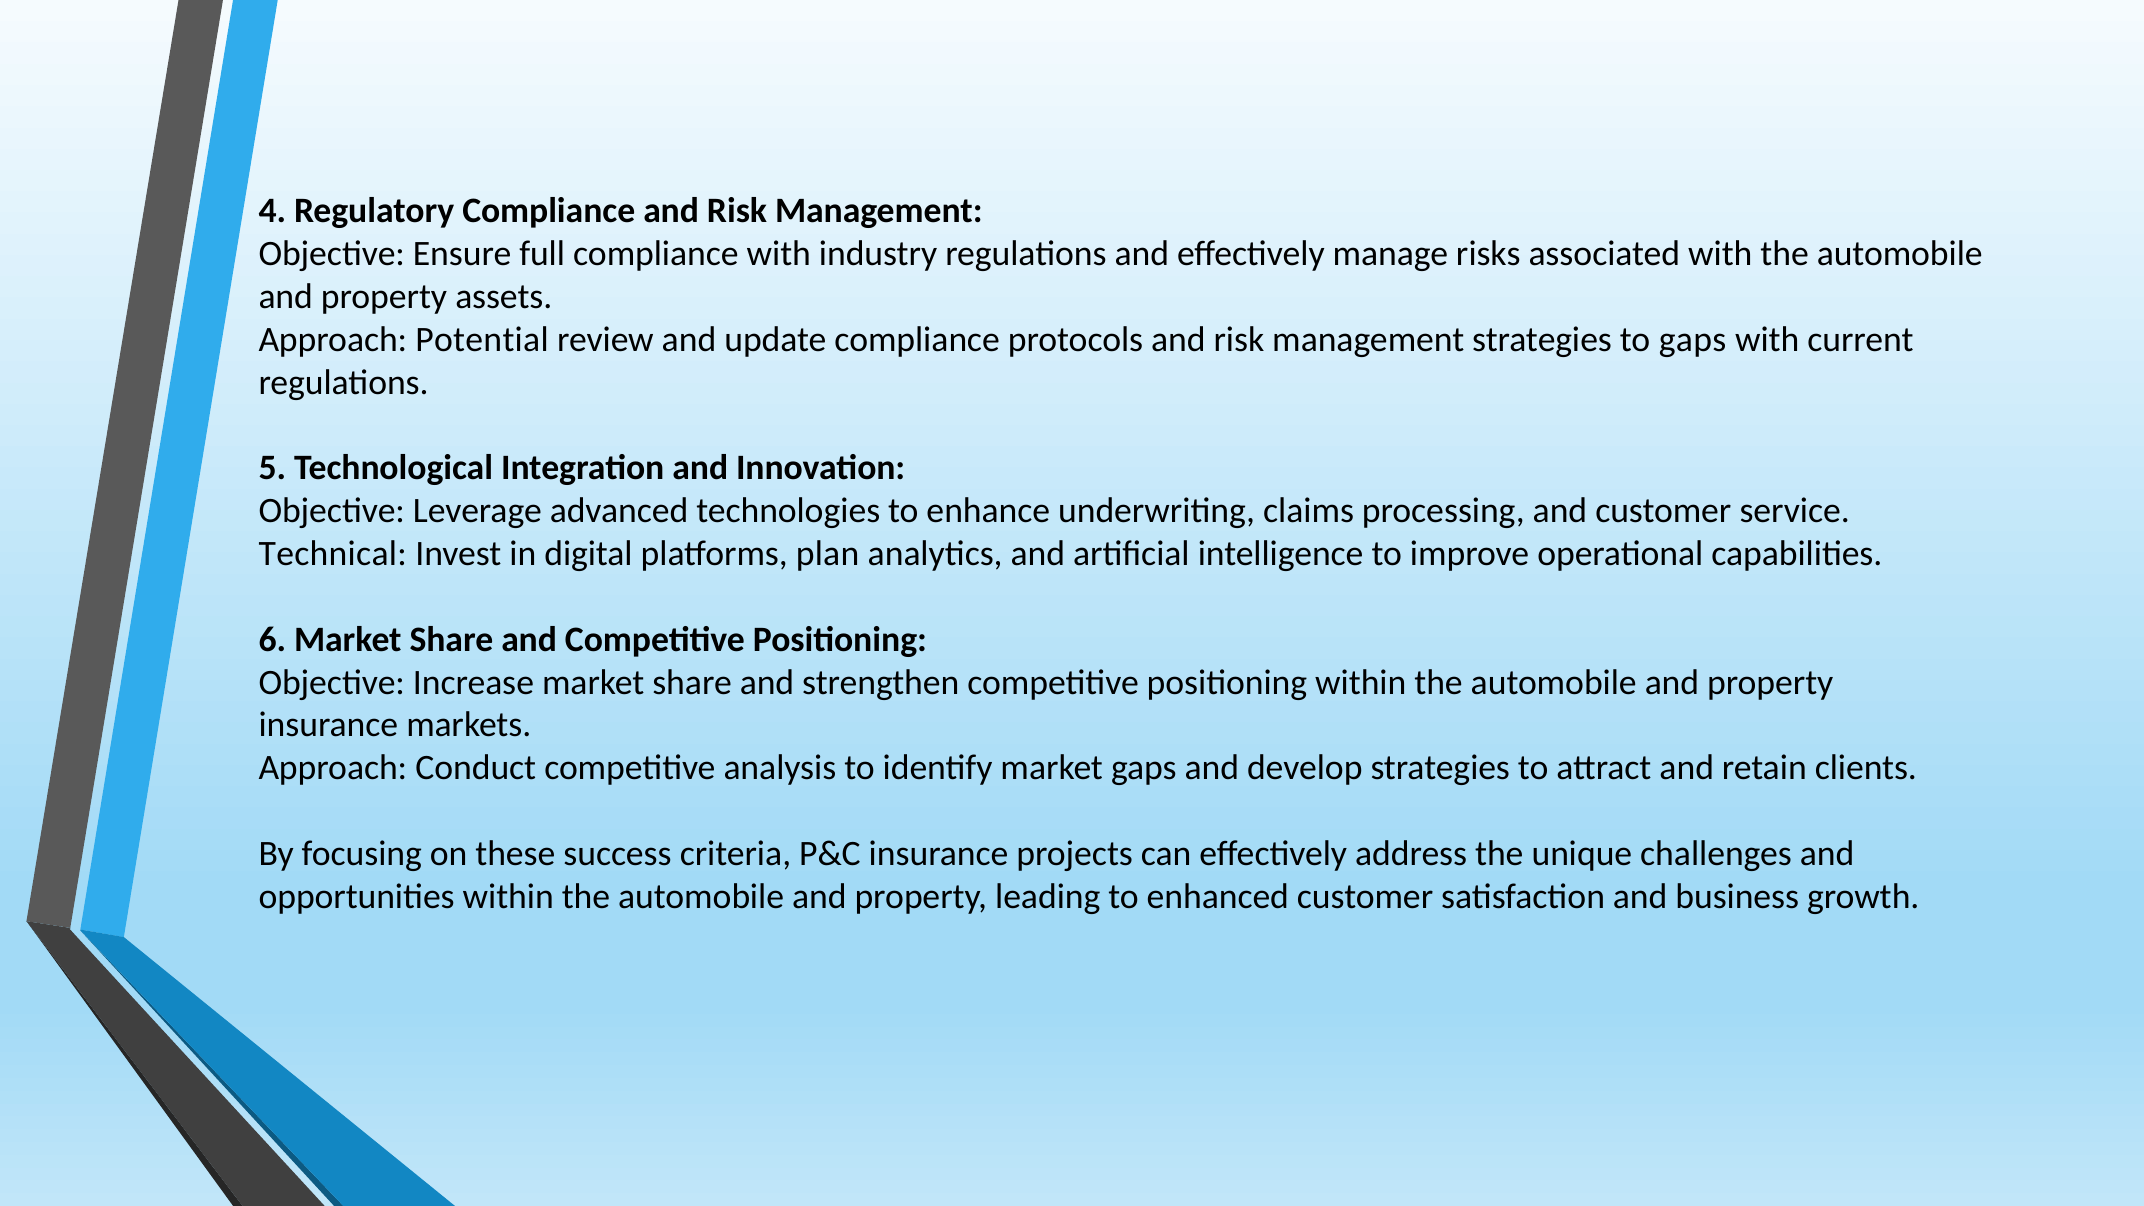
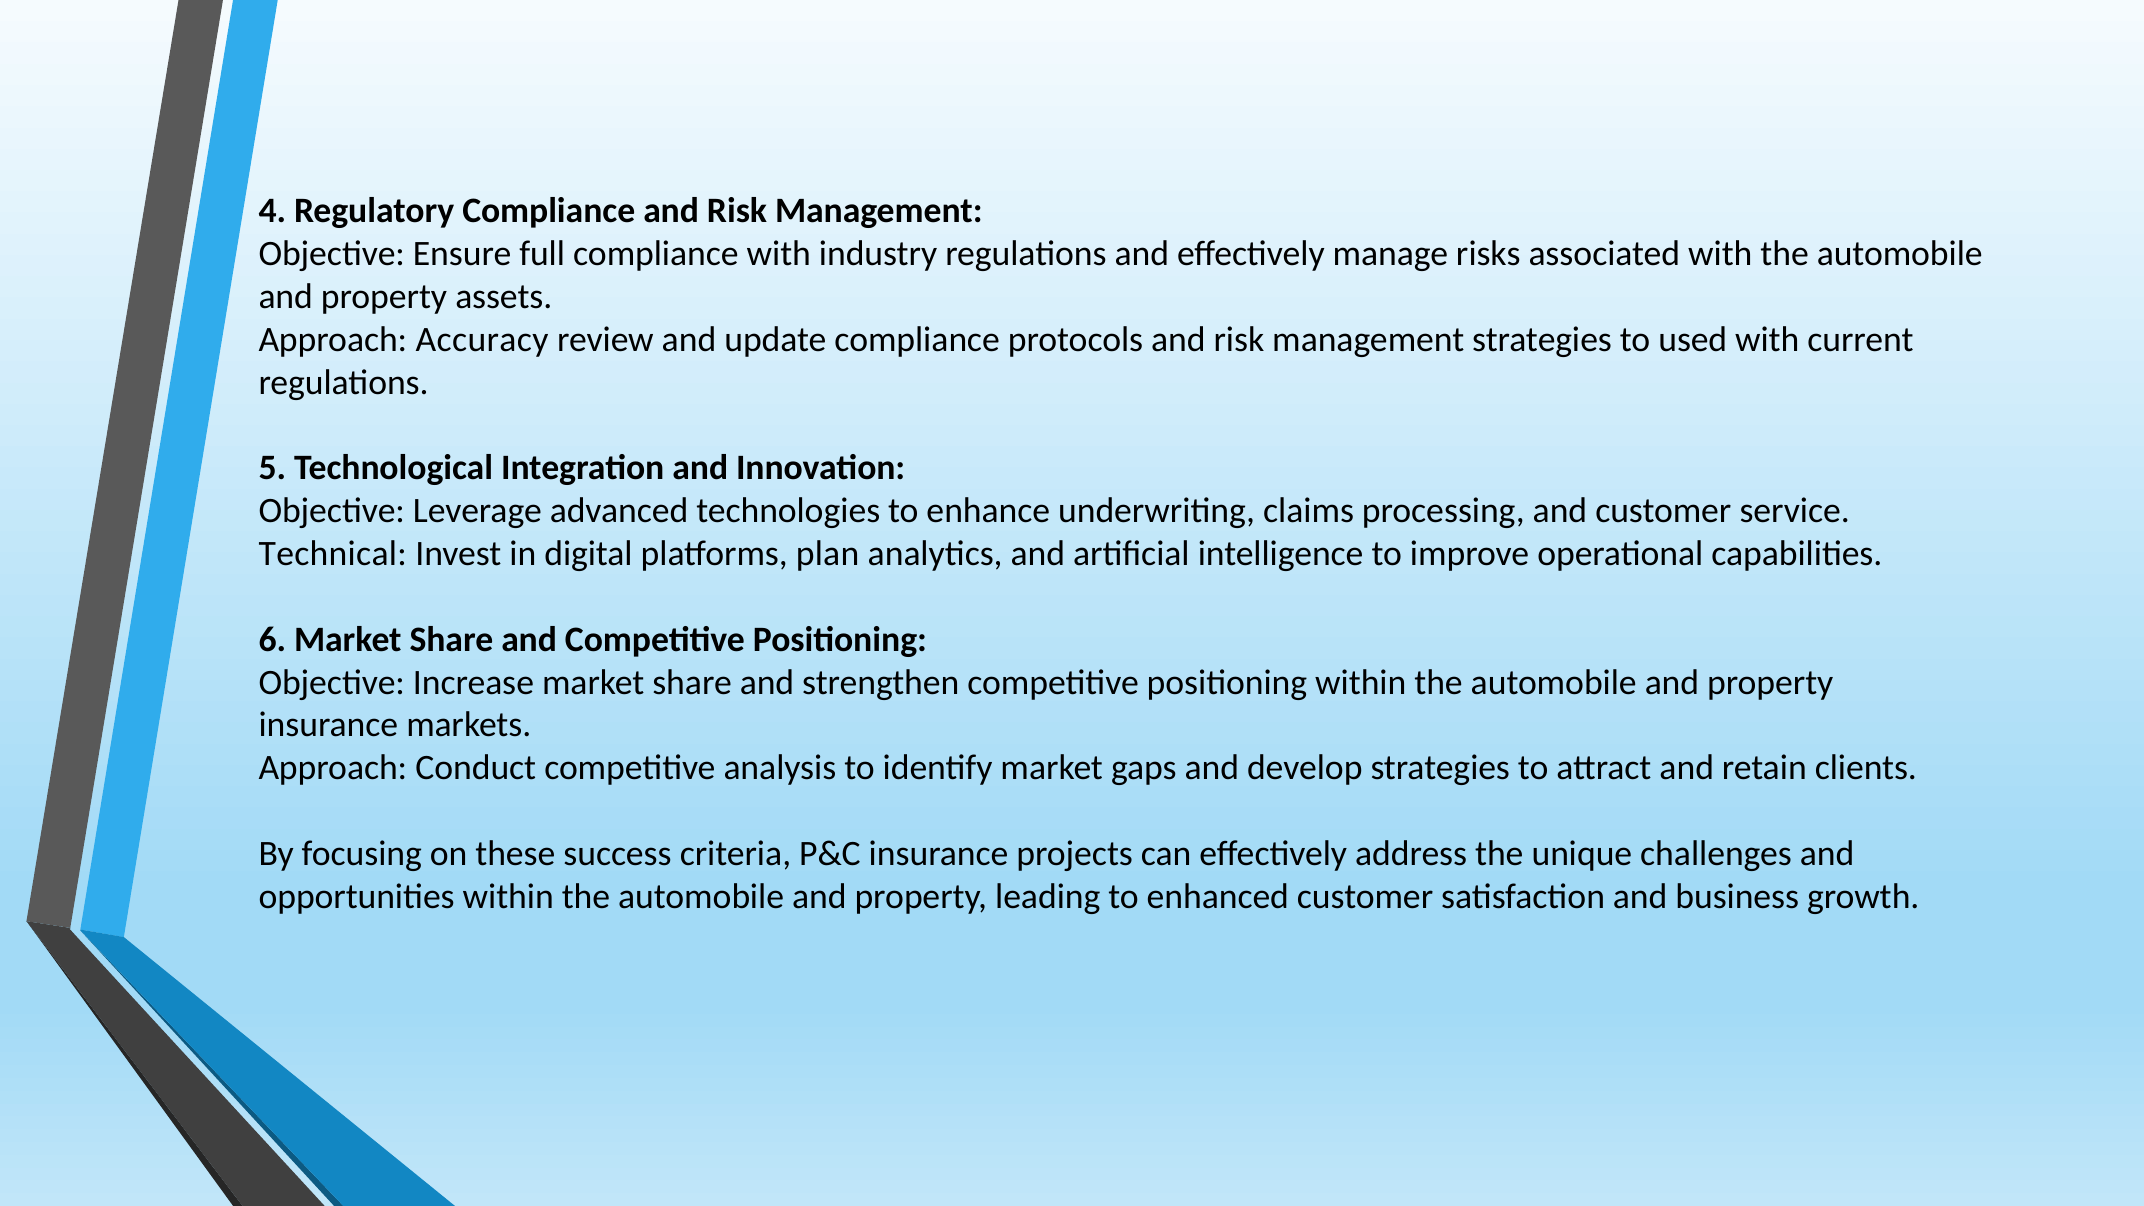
Potential: Potential -> Accuracy
to gaps: gaps -> used
